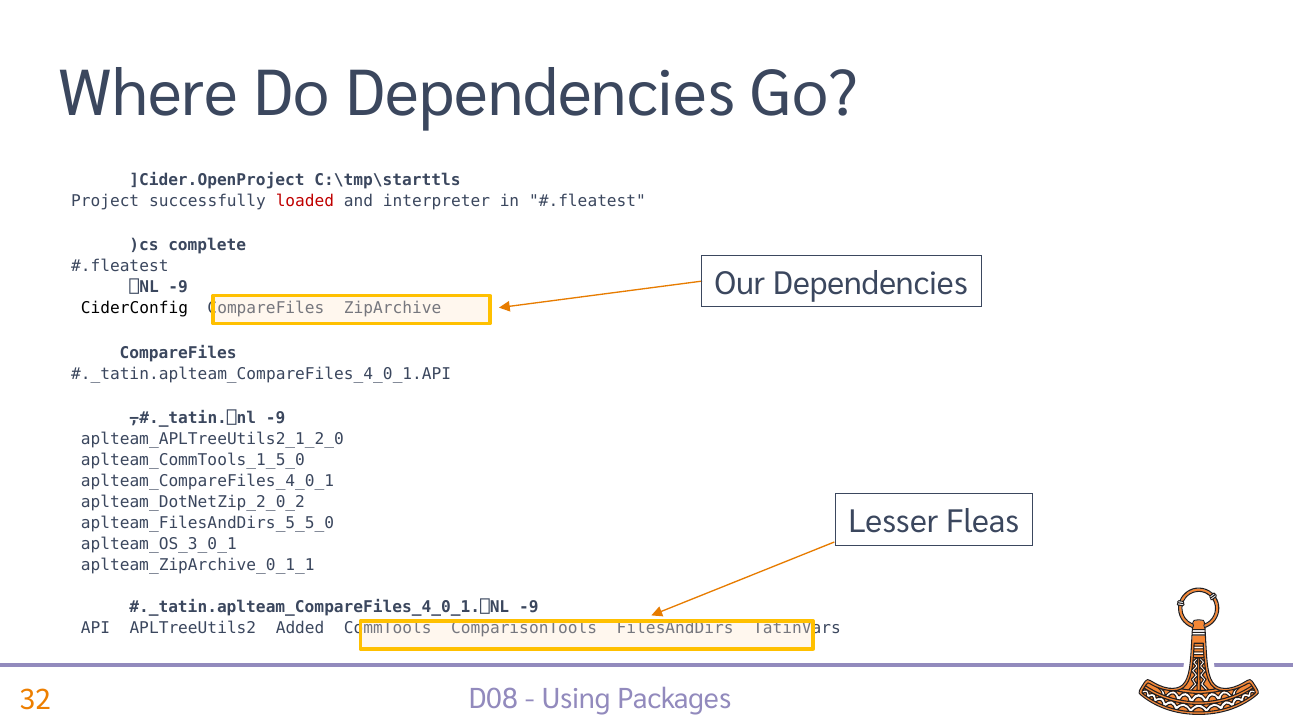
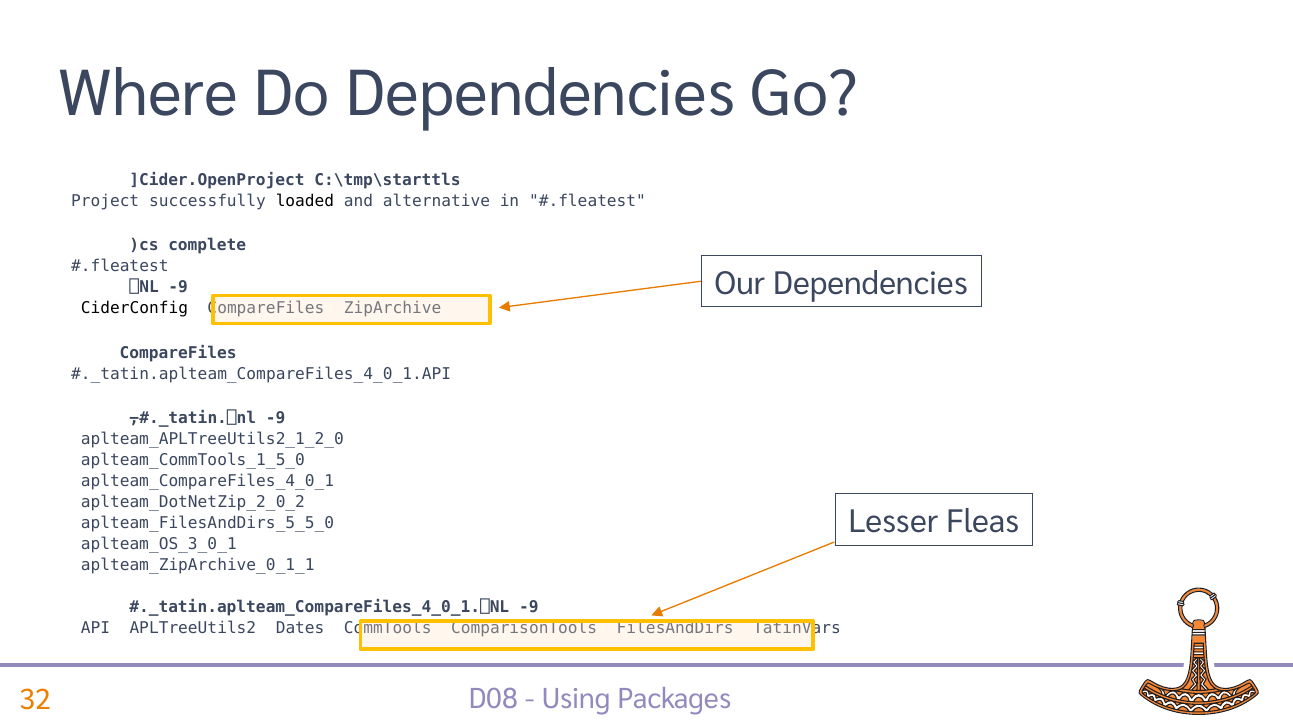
loaded colour: red -> black
interpreter: interpreter -> alternative
Added: Added -> Dates
